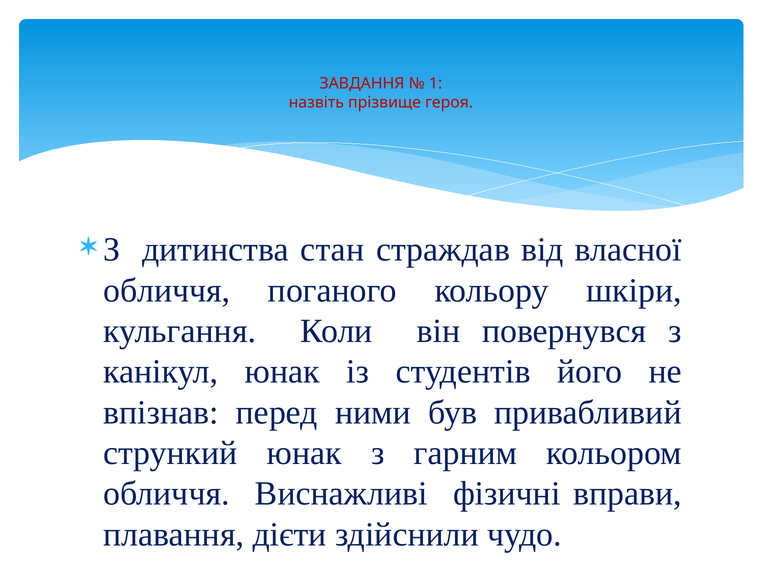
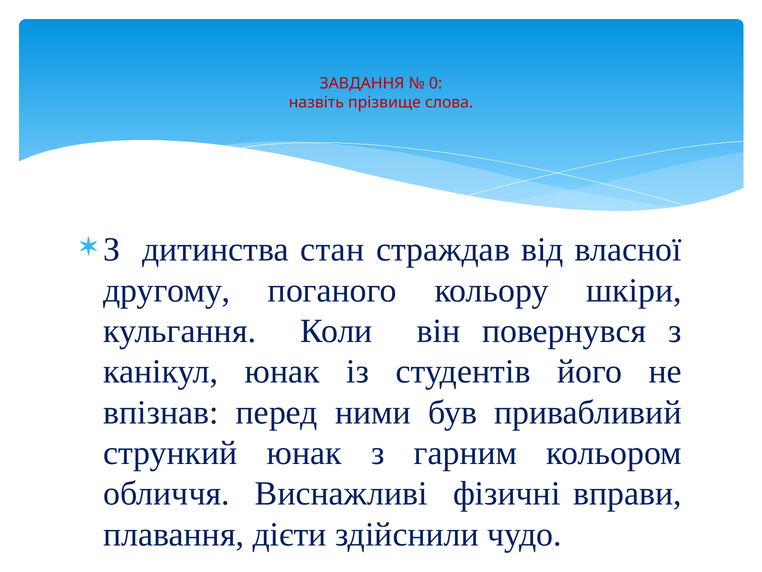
1: 1 -> 0
героя: героя -> слова
обличчя at (167, 290): обличчя -> другому
